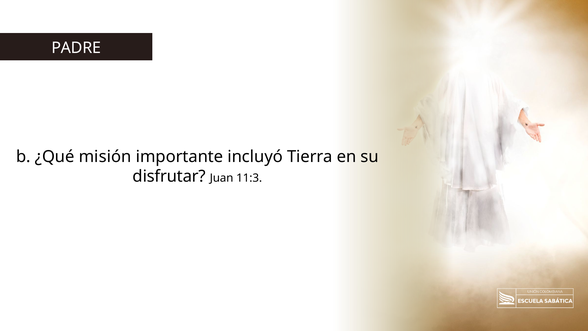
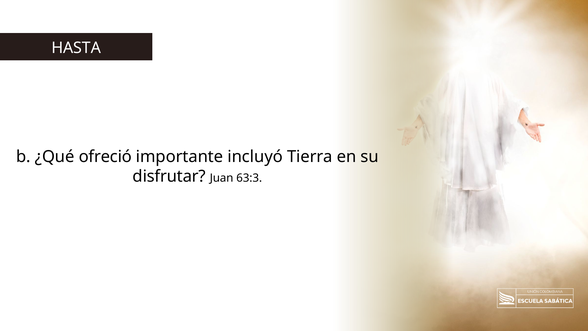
PADRE: PADRE -> HASTA
misión: misión -> ofreció
11:3: 11:3 -> 63:3
